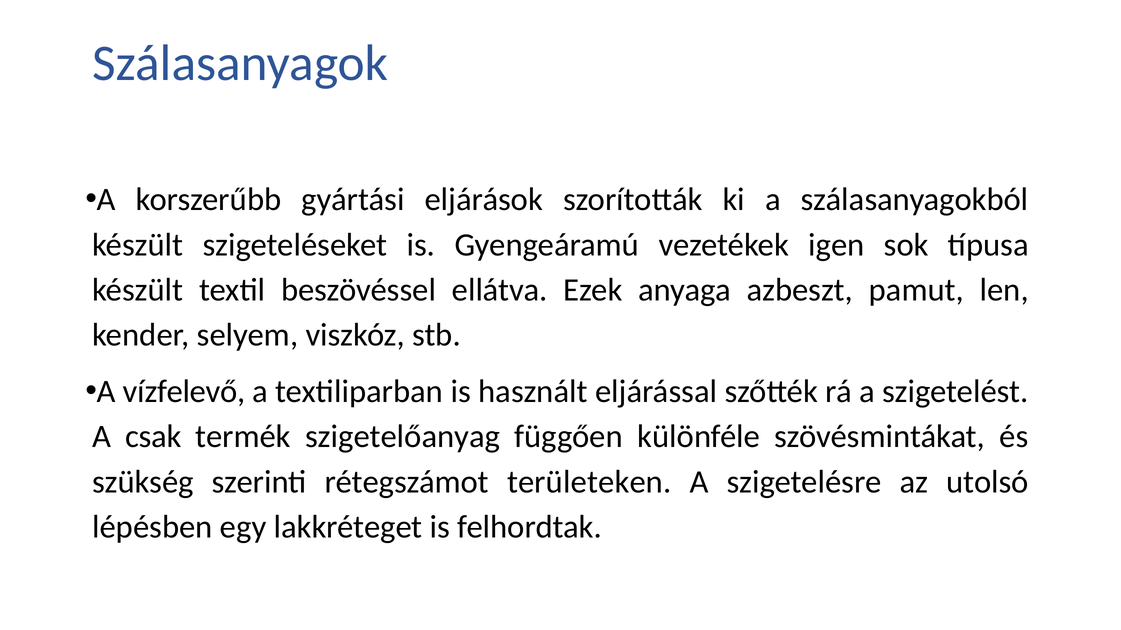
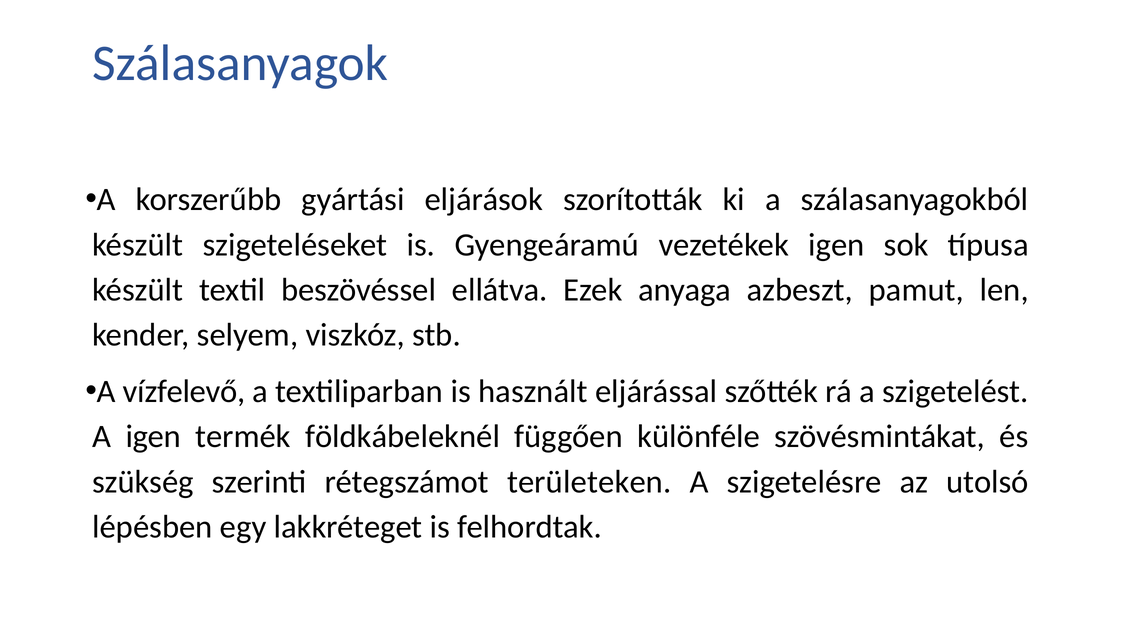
A csak: csak -> igen
szigetelőanyag: szigetelőanyag -> földkábeleknél
